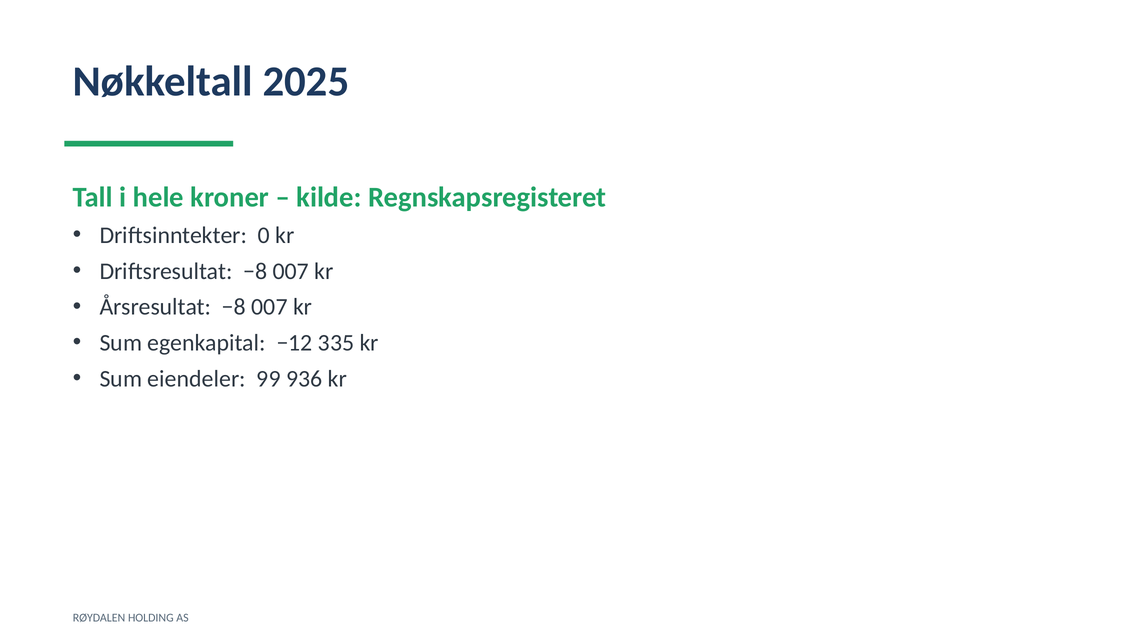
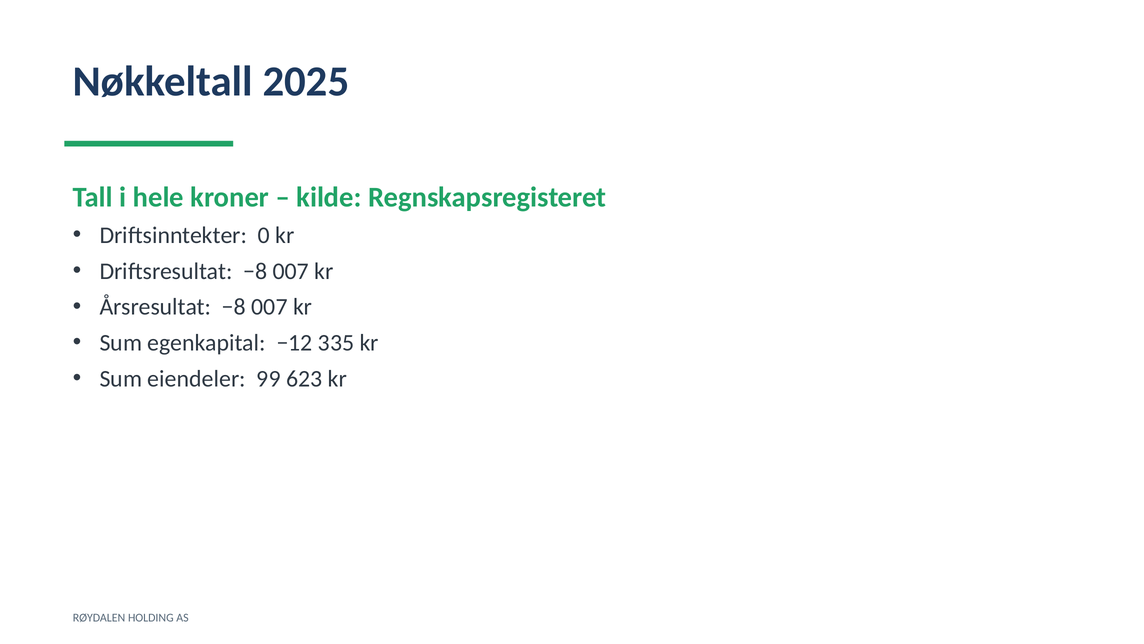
936: 936 -> 623
